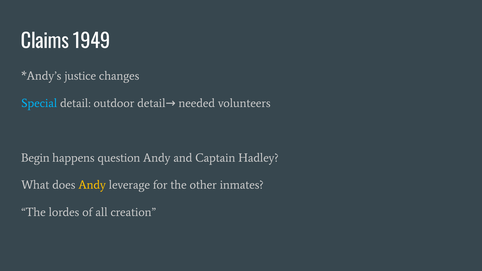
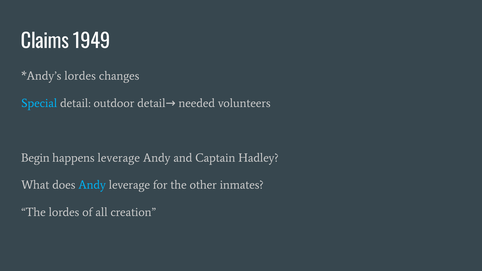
justice at (80, 76): justice -> lordes
happens question: question -> leverage
Andy at (92, 185) colour: yellow -> light blue
